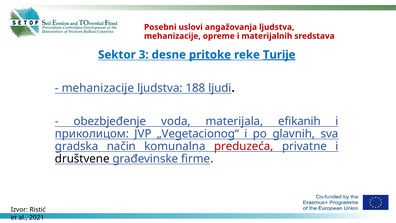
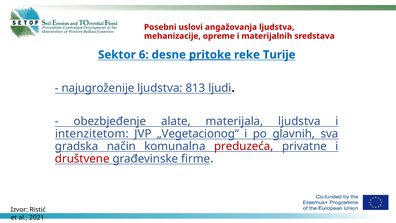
3: 3 -> 6
Turije underline: present -> none
mehanizacije at (98, 88): mehanizacije -> najugroženije
188: 188 -> 813
voda: voda -> alate
materijala efikanih: efikanih -> ljudstva
приколицом: приколицом -> intenzitetom
društvene colour: black -> red
